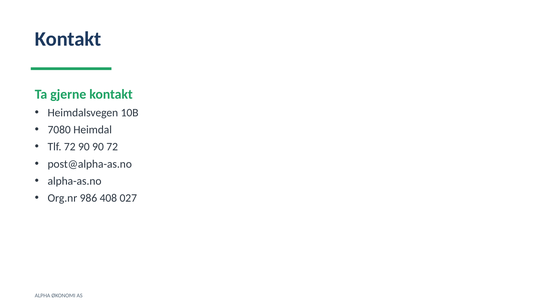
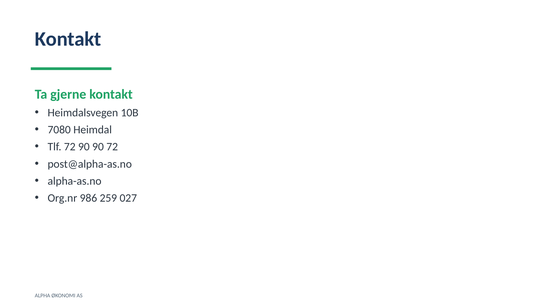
408: 408 -> 259
